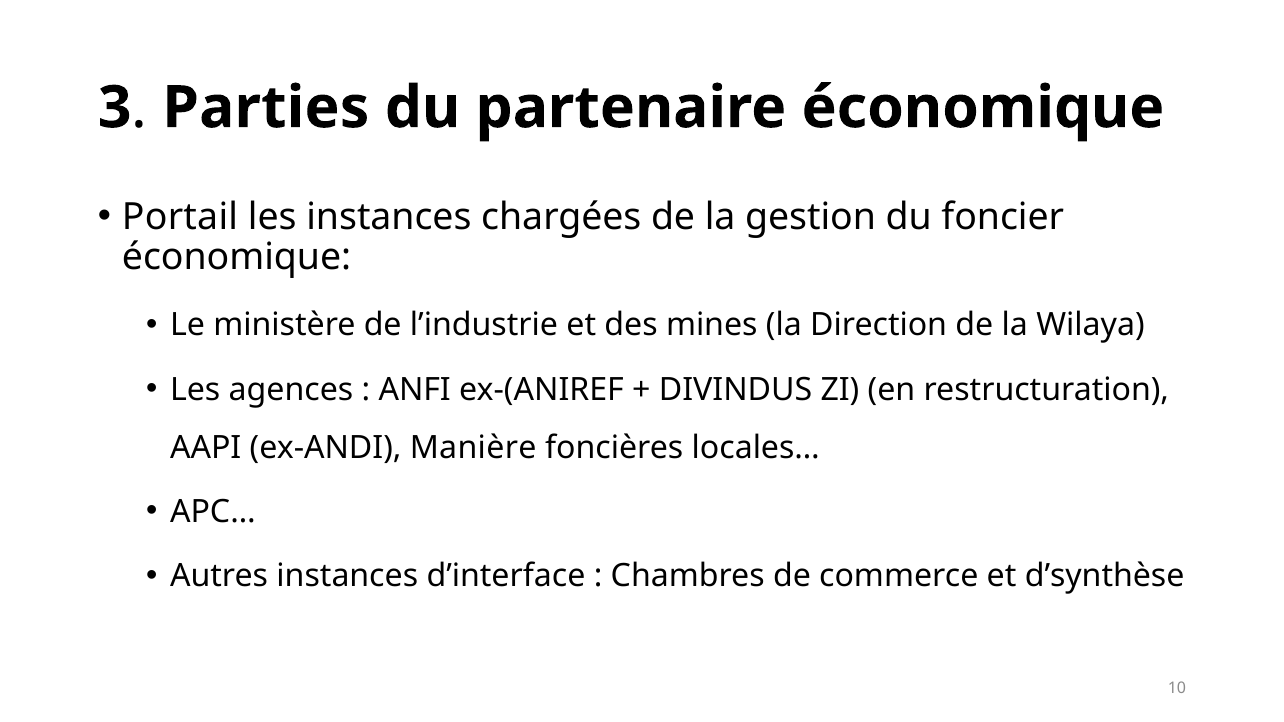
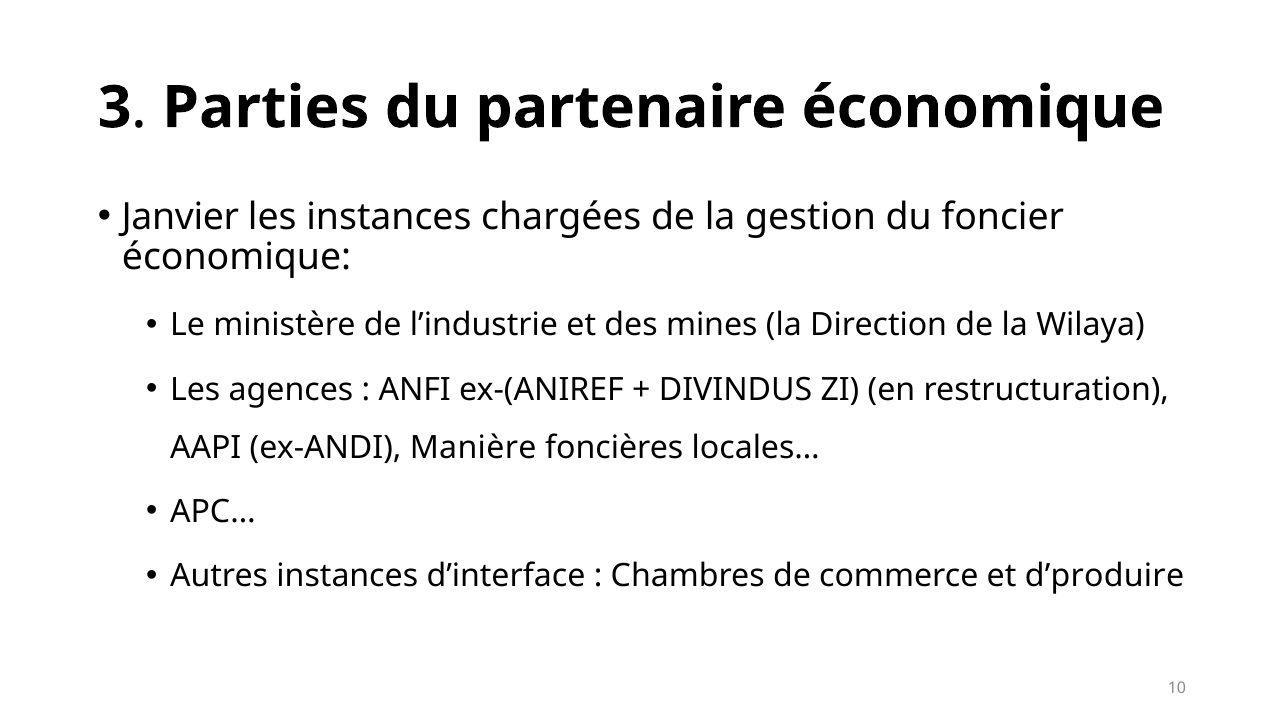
Portail: Portail -> Janvier
d’synthèse: d’synthèse -> d’produire
